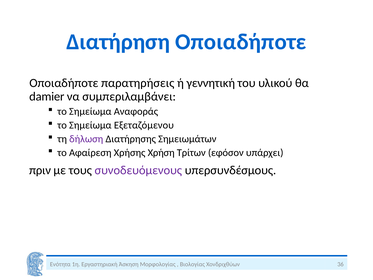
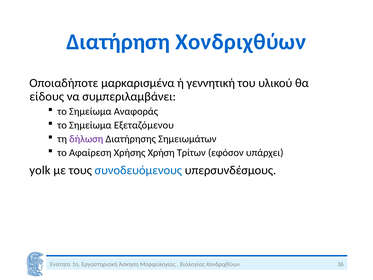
Διατήρηση Οποιαδήποτε: Οποιαδήποτε -> Χονδριχθύων
παρατηρήσεις: παρατηρήσεις -> μαρκαρισμένα
damier: damier -> είδους
πριν: πριν -> yolk
συνοδευόμενους colour: purple -> blue
